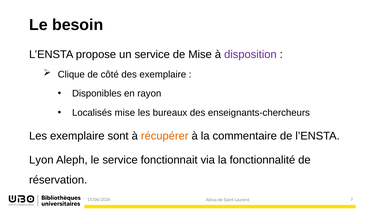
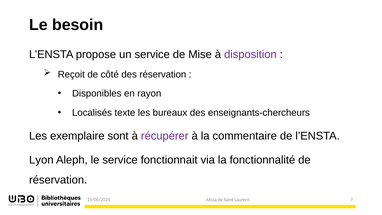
Clique: Clique -> Reçoit
des exemplaire: exemplaire -> réservation
Localisés mise: mise -> texte
récupérer colour: orange -> purple
